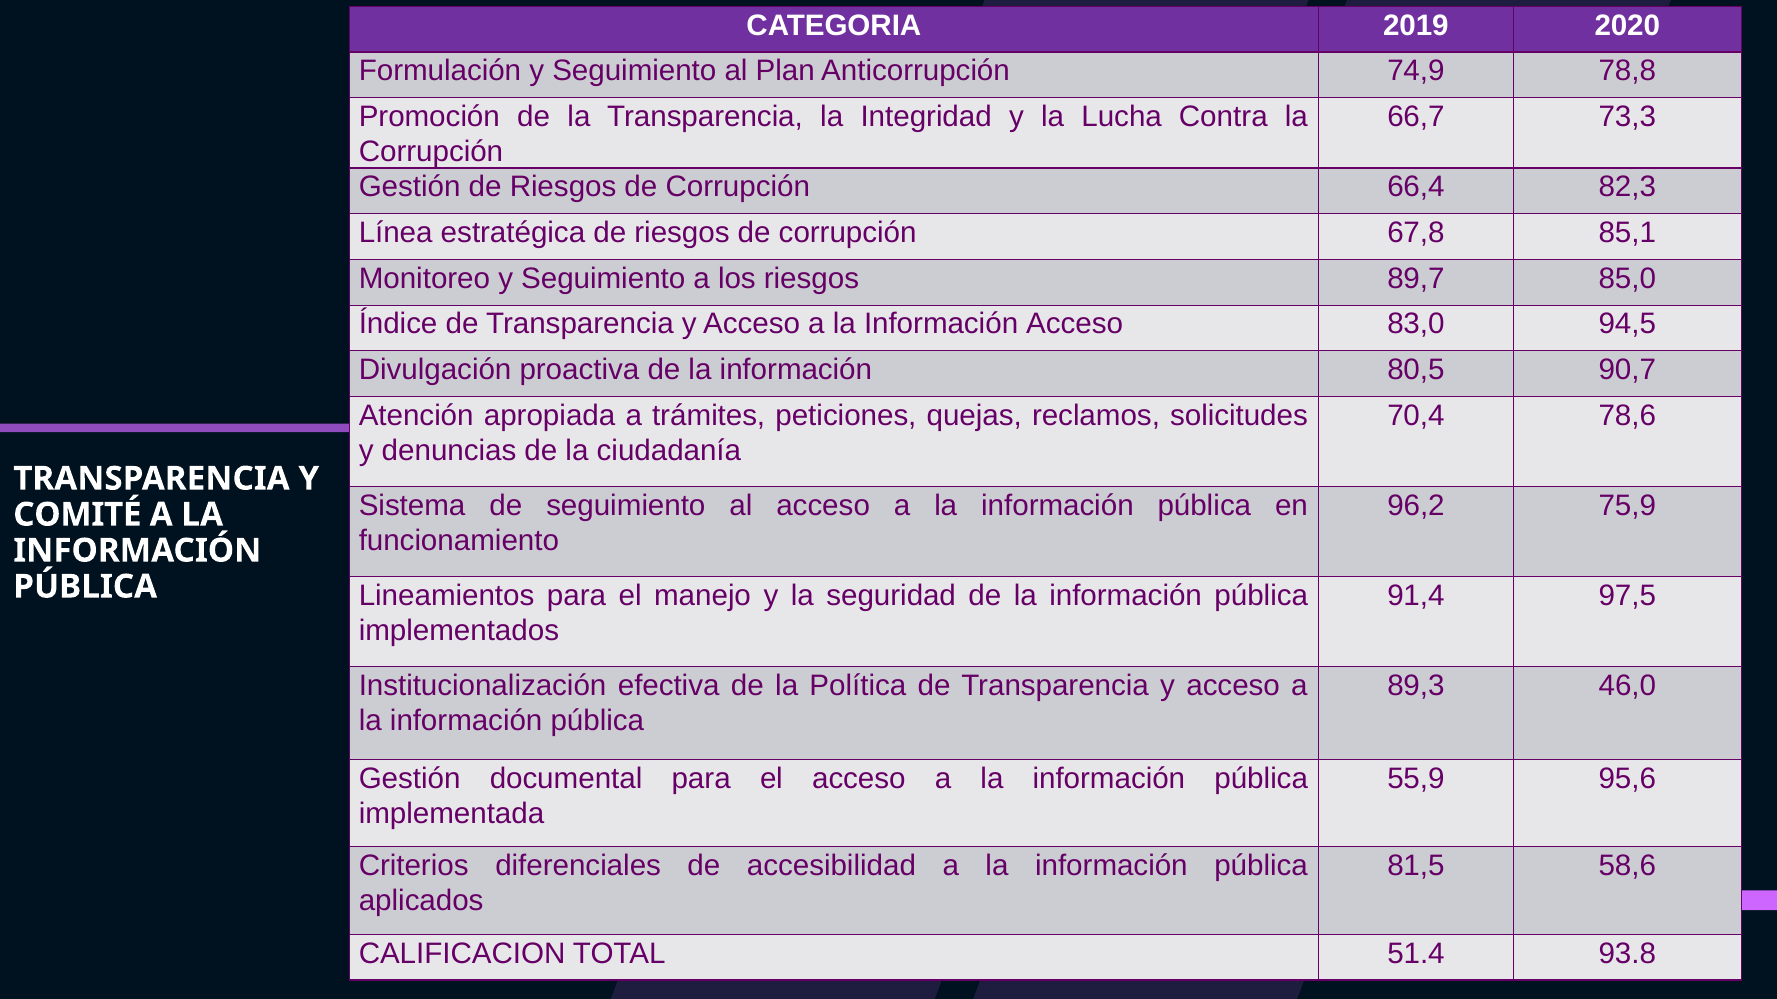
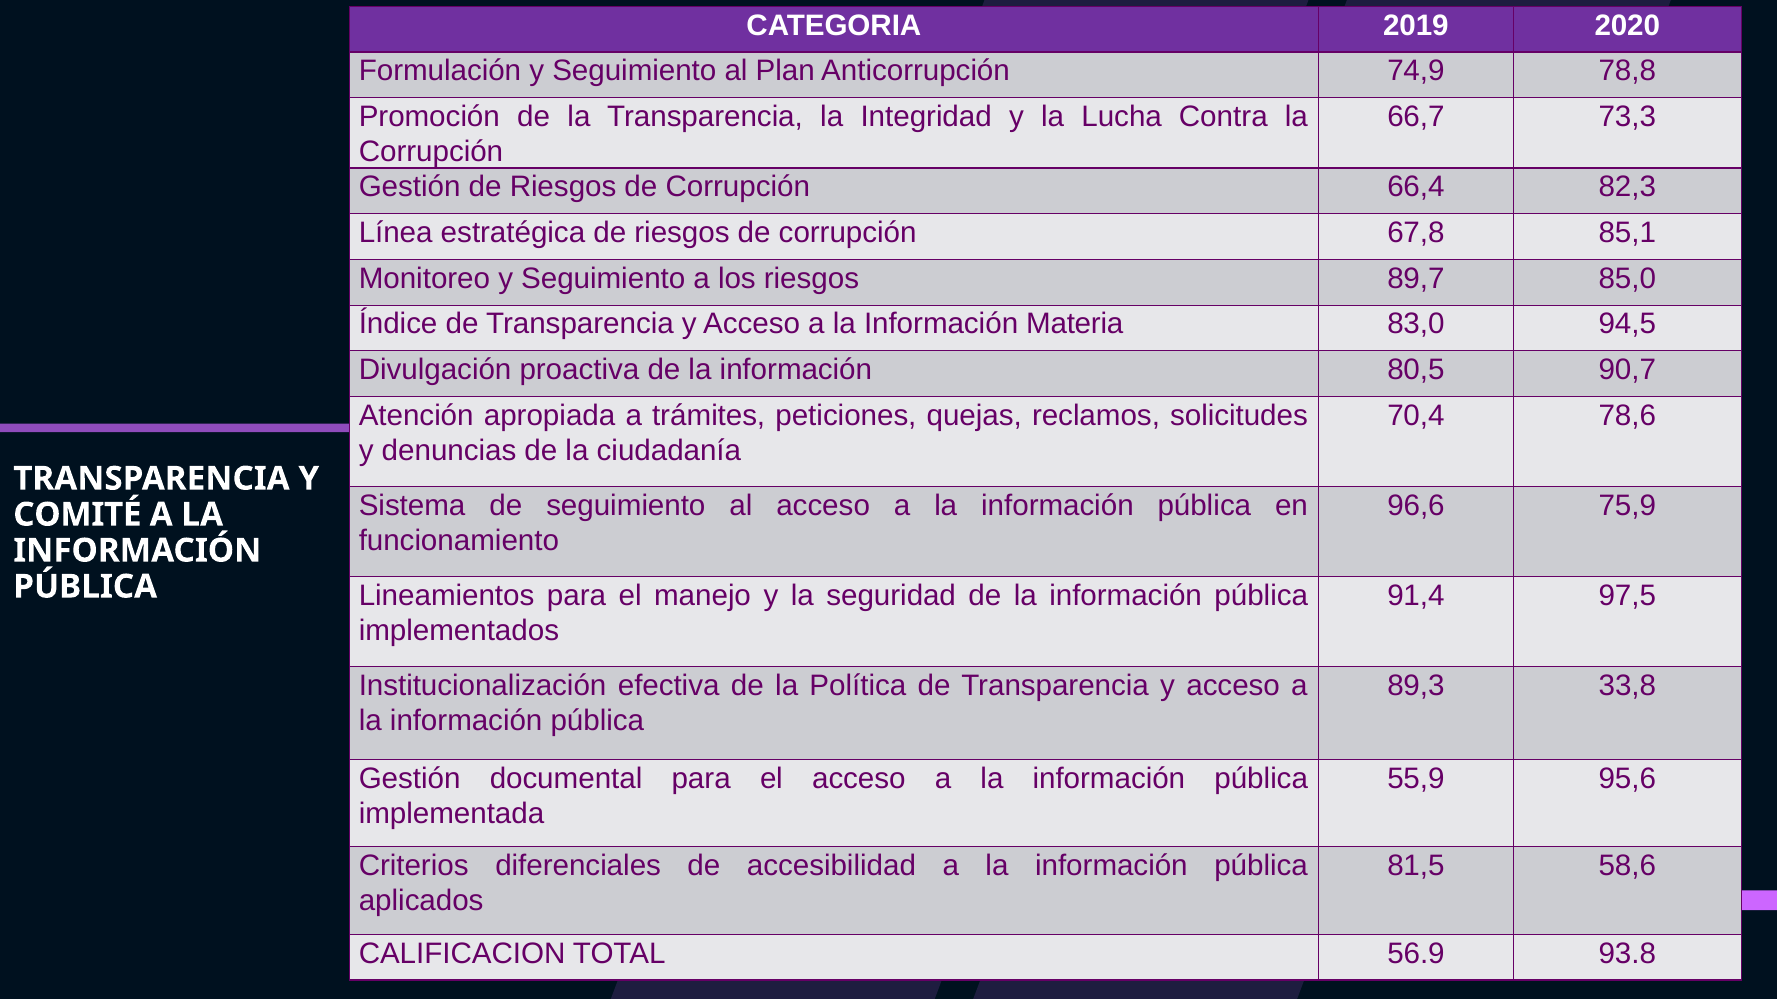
Información Acceso: Acceso -> Materia
96,2: 96,2 -> 96,6
46,0: 46,0 -> 33,8
51.4: 51.4 -> 56.9
